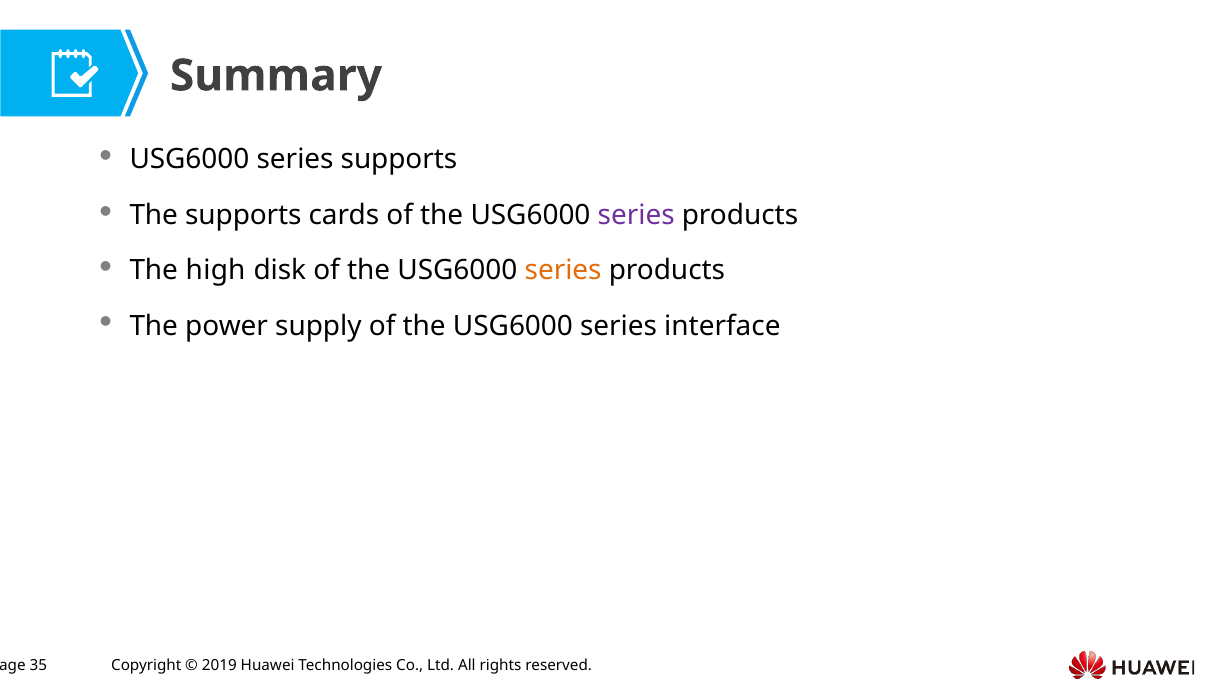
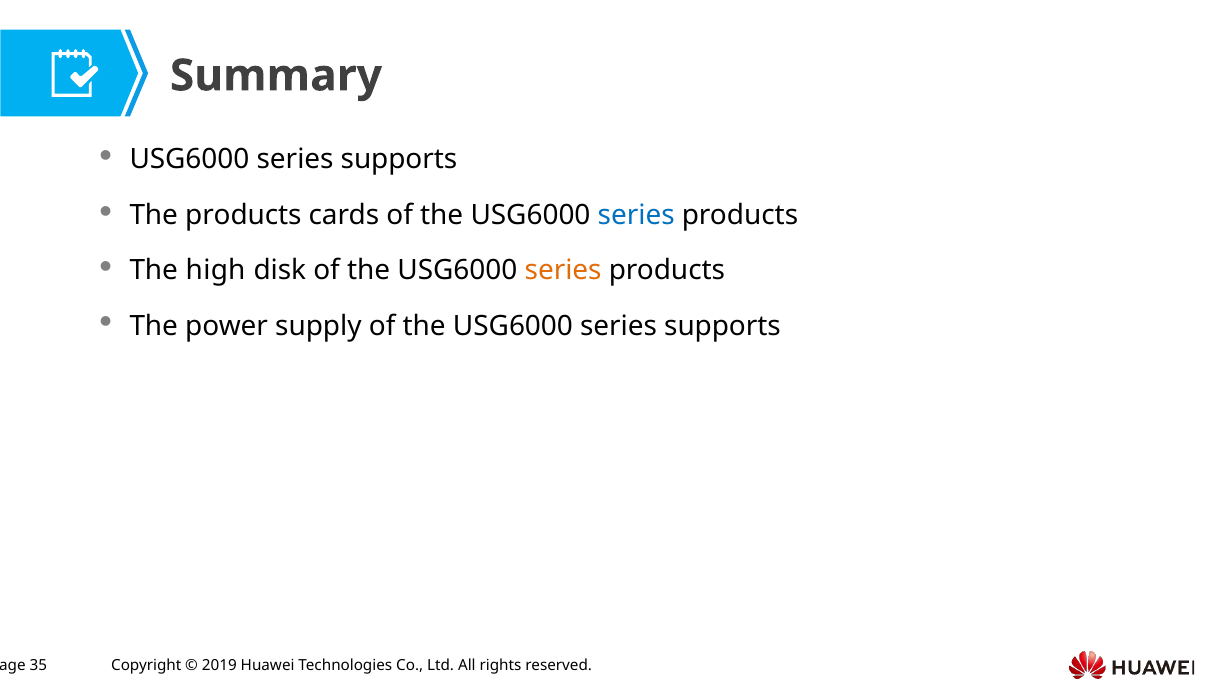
The supports: supports -> products
series at (636, 215) colour: purple -> blue
the USG6000 series interface: interface -> supports
